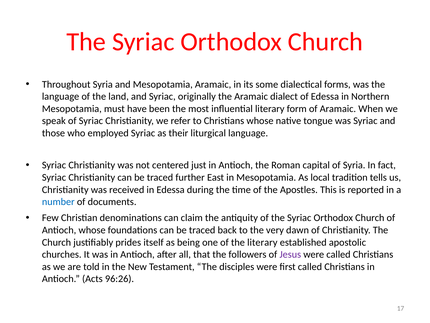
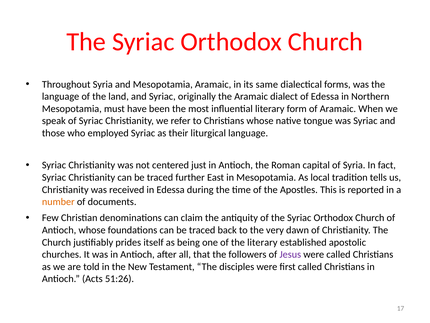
some: some -> same
number colour: blue -> orange
96:26: 96:26 -> 51:26
